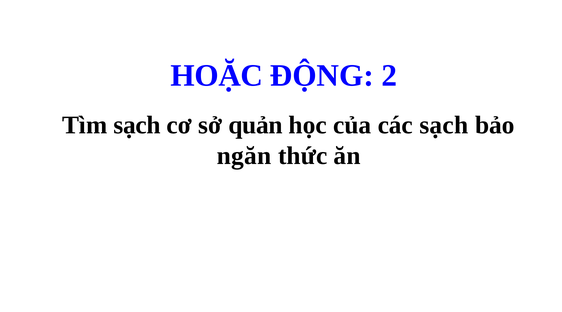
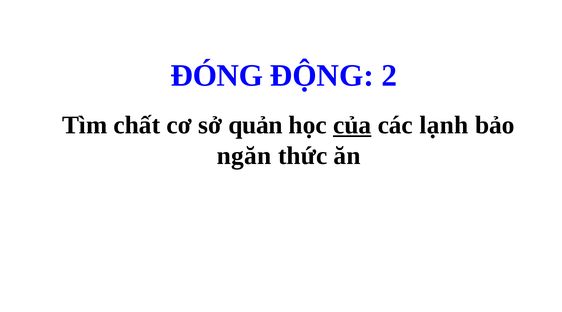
HOẶC: HOẶC -> ĐÓNG
Tìm sạch: sạch -> chất
của underline: none -> present
các sạch: sạch -> lạnh
